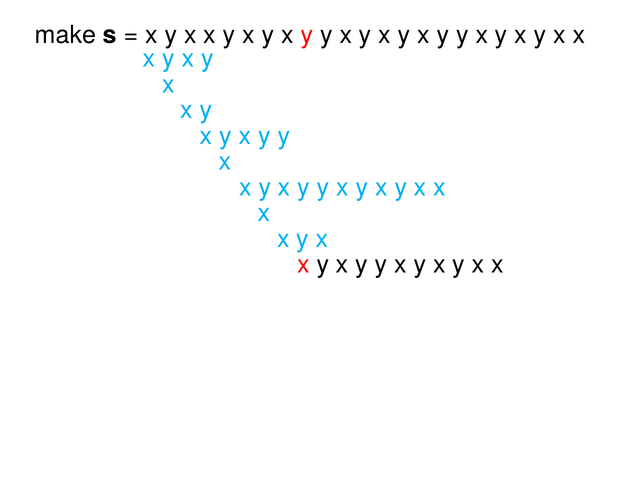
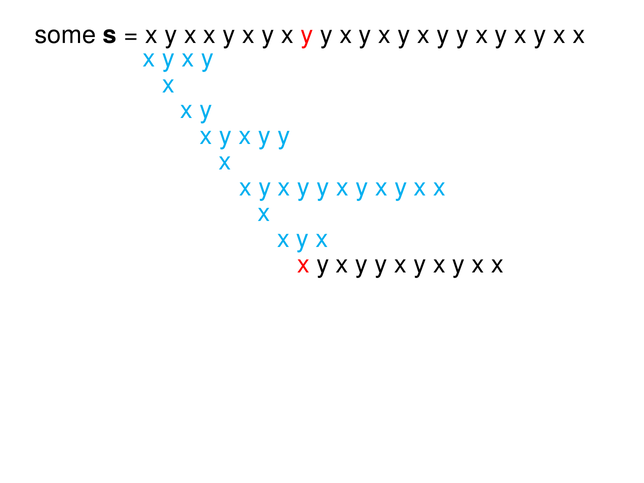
make: make -> some
